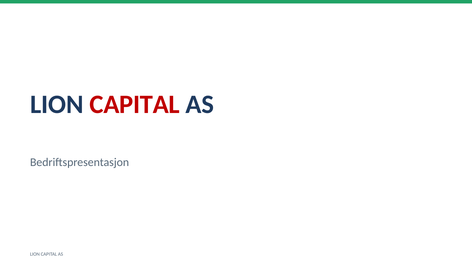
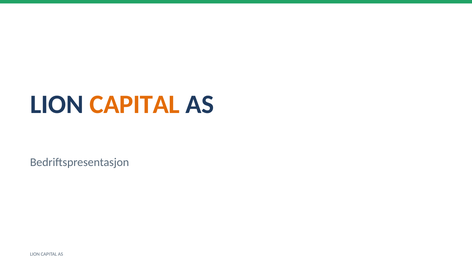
CAPITAL at (135, 105) colour: red -> orange
